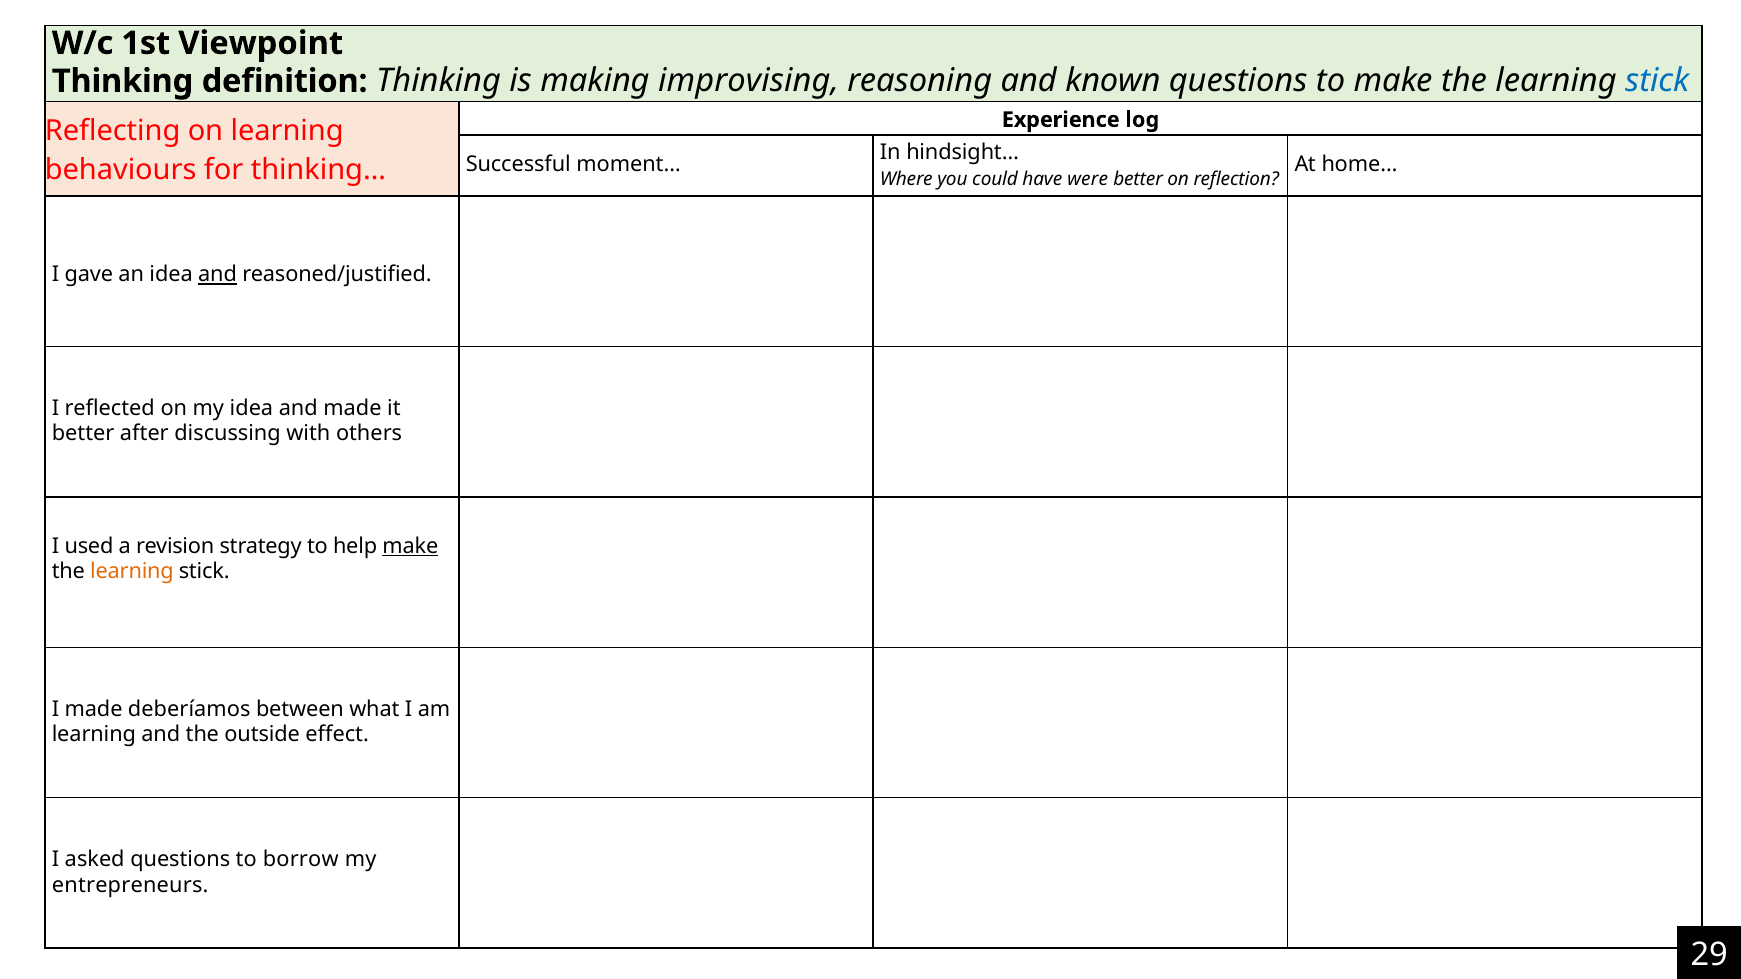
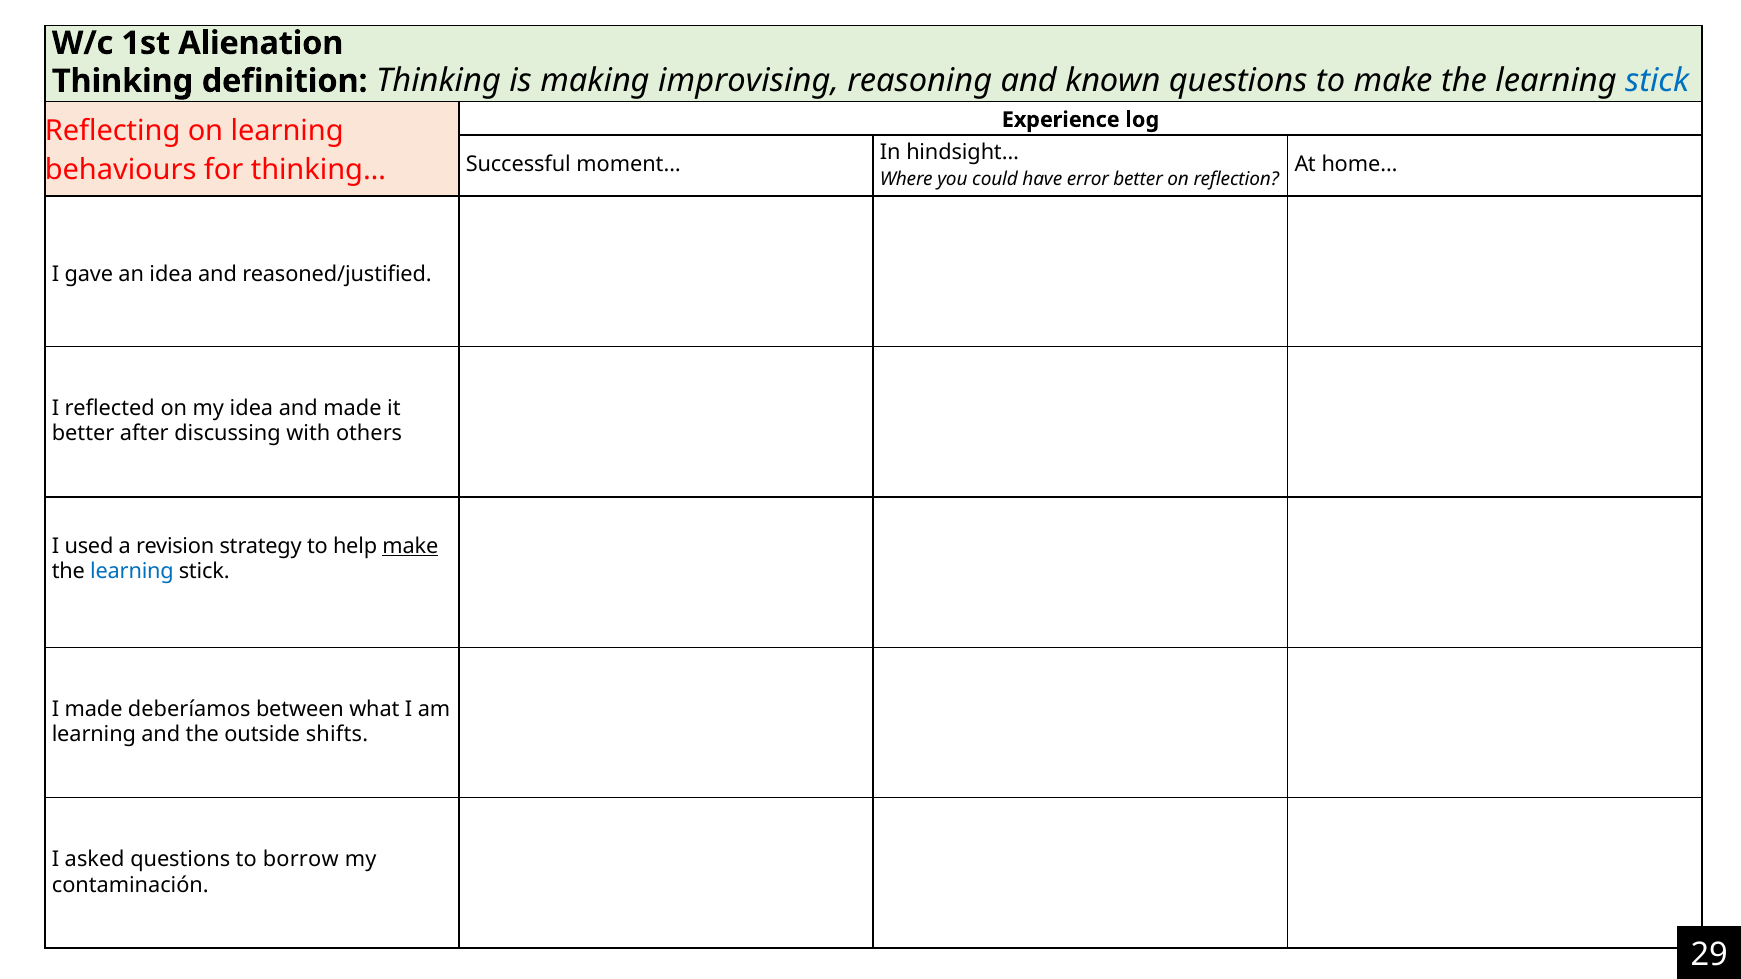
Viewpoint: Viewpoint -> Alienation
were: were -> error
and at (218, 275) underline: present -> none
learning at (132, 571) colour: orange -> blue
effect: effect -> shifts
entrepreneurs: entrepreneurs -> contaminación
